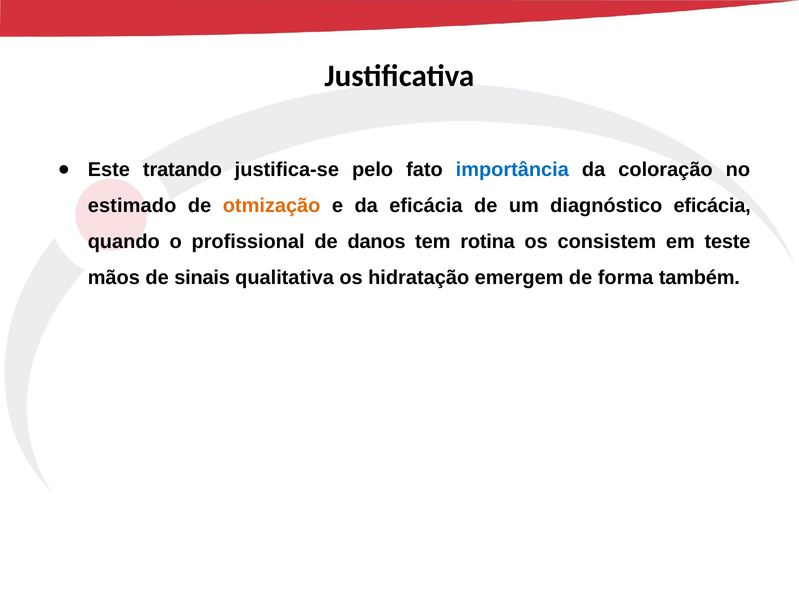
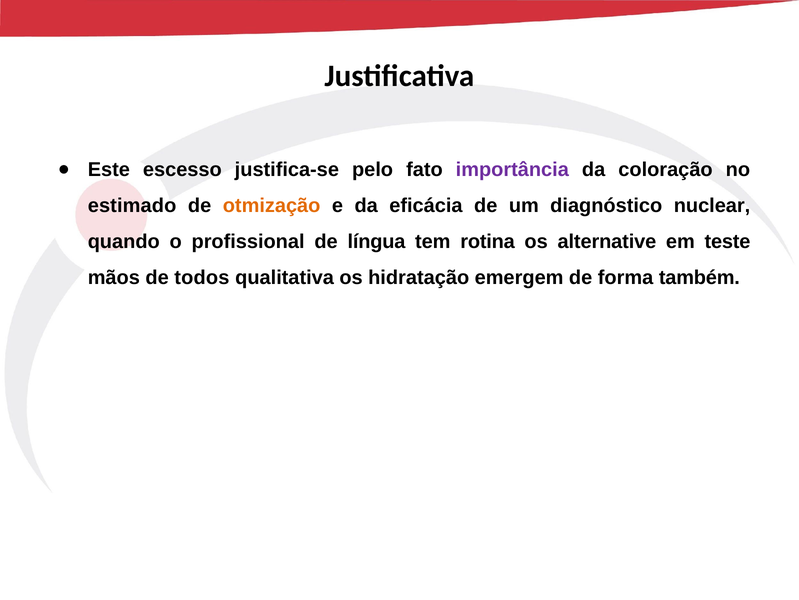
tratando: tratando -> escesso
importância colour: blue -> purple
diagnóstico eficácia: eficácia -> nuclear
danos: danos -> língua
consistem: consistem -> alternative
sinais: sinais -> todos
